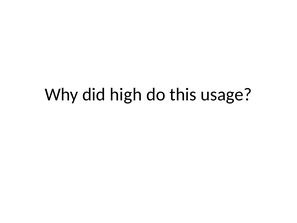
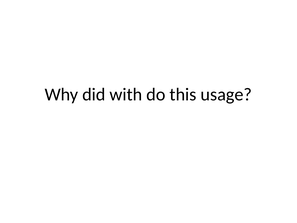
high: high -> with
